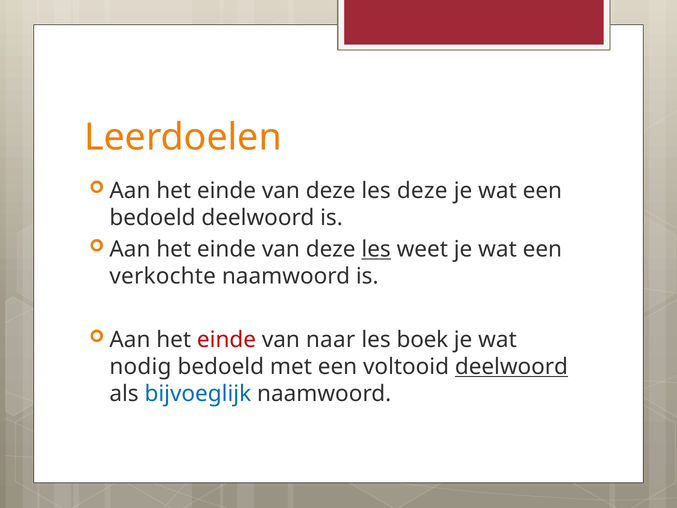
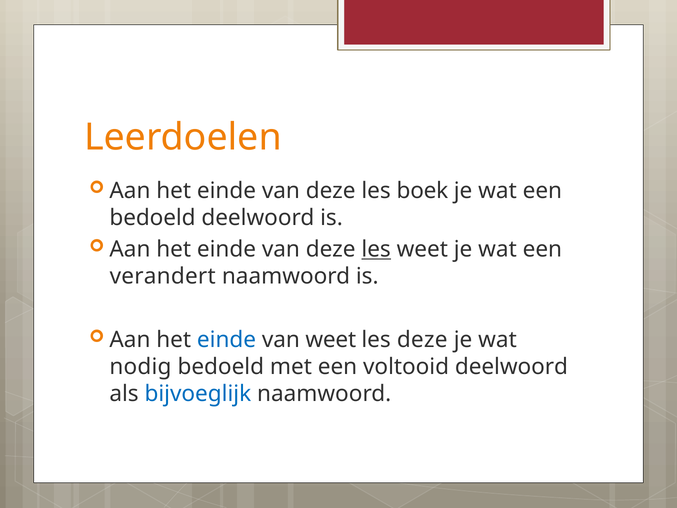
les deze: deze -> boek
verkochte: verkochte -> verandert
einde at (227, 339) colour: red -> blue
van naar: naar -> weet
les boek: boek -> deze
deelwoord at (511, 367) underline: present -> none
